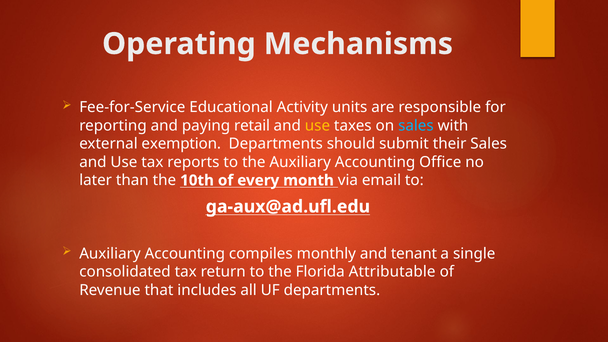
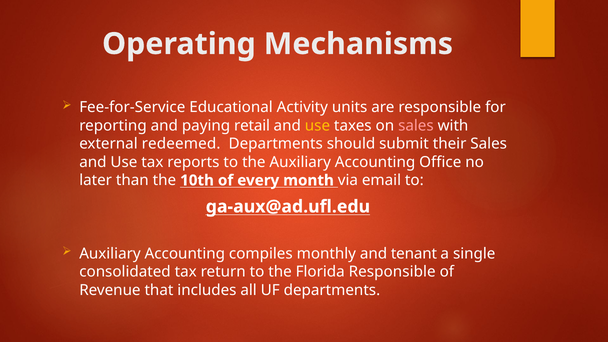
sales at (416, 126) colour: light blue -> pink
exemption: exemption -> redeemed
Florida Attributable: Attributable -> Responsible
